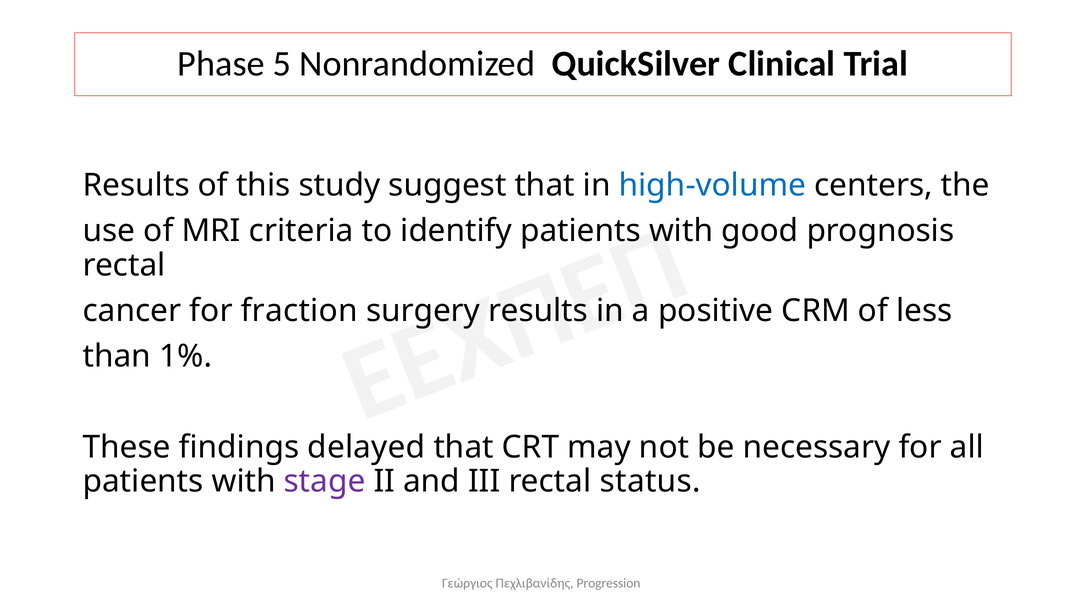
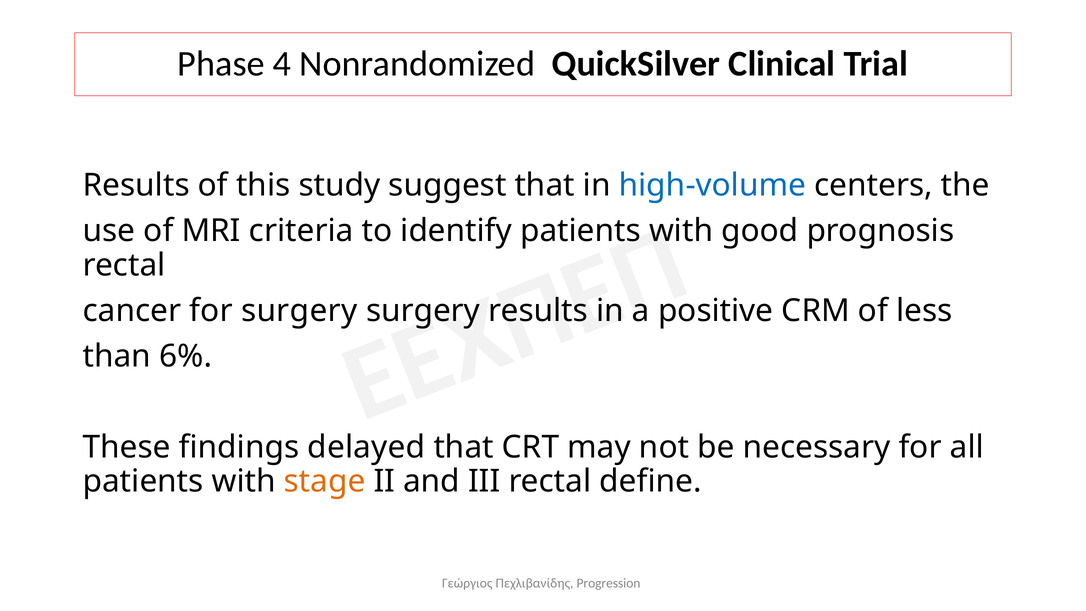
5: 5 -> 4
for fraction: fraction -> surgery
1%: 1% -> 6%
stage colour: purple -> orange
status: status -> define
